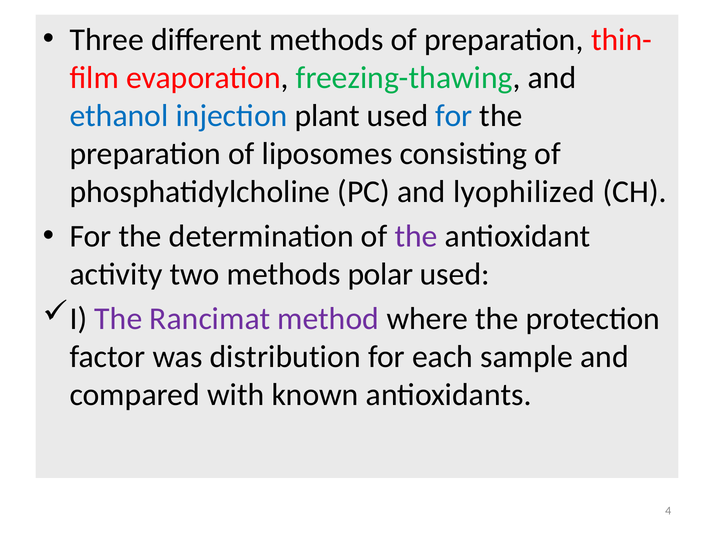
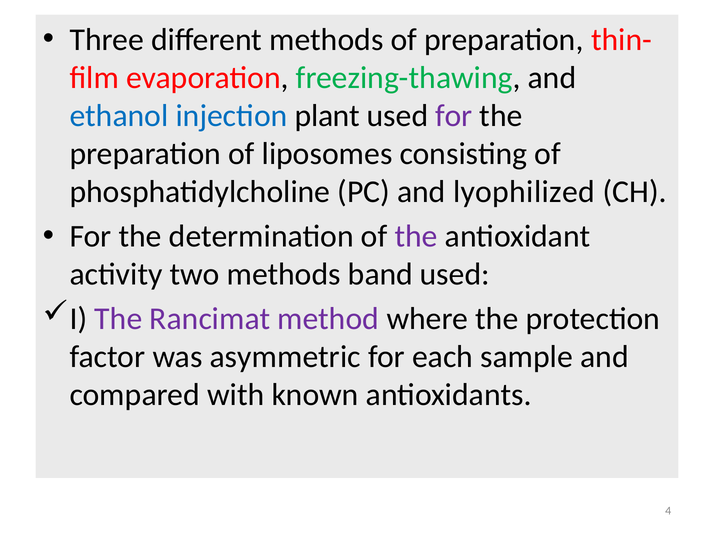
for at (454, 116) colour: blue -> purple
polar: polar -> band
distribution: distribution -> asymmetric
